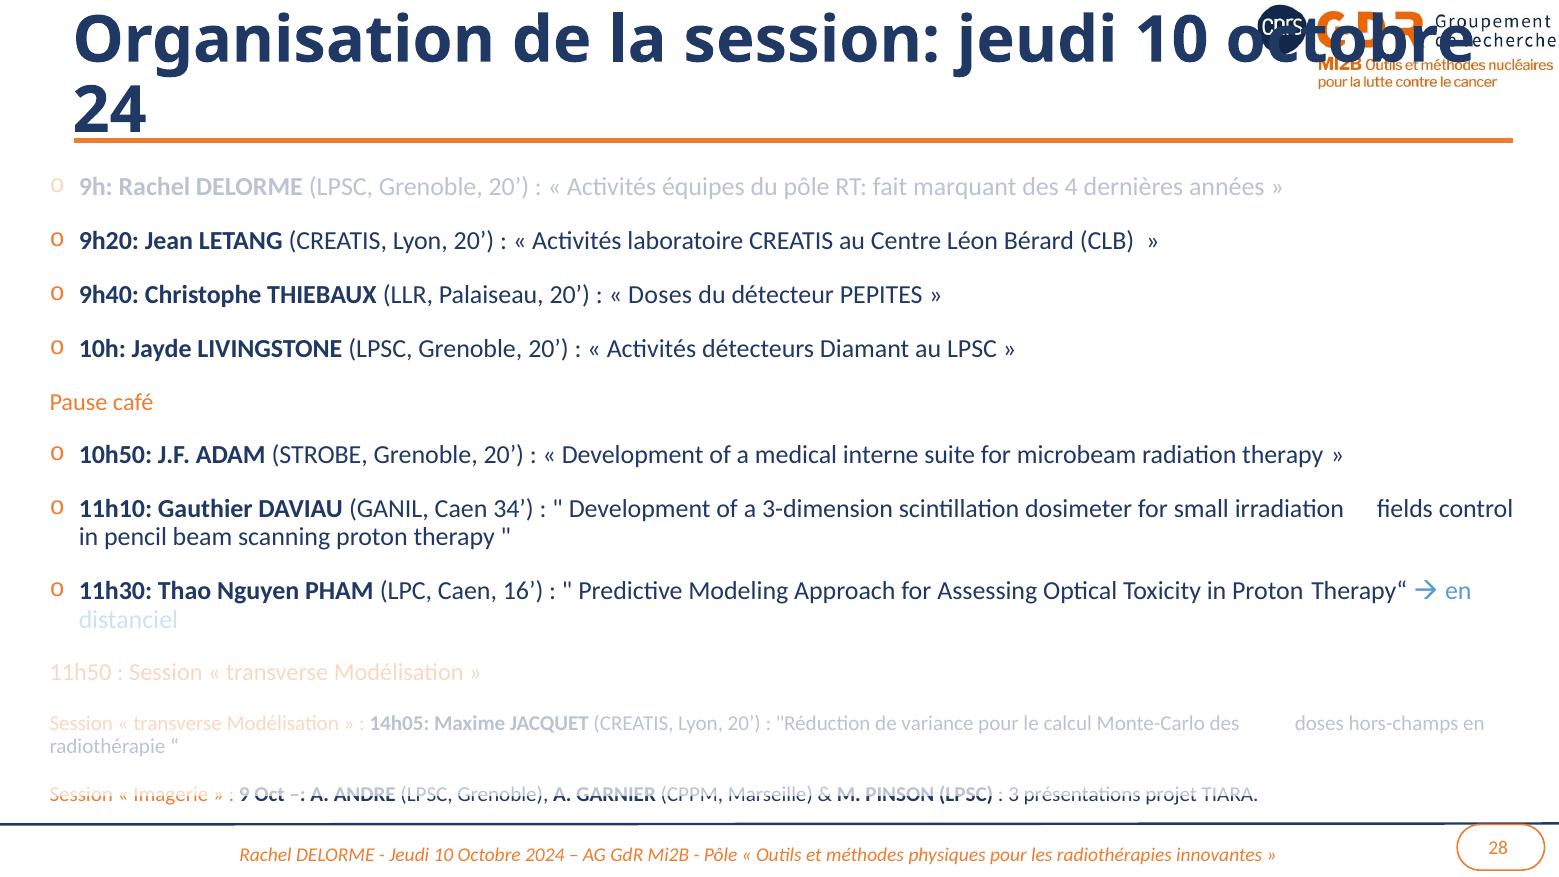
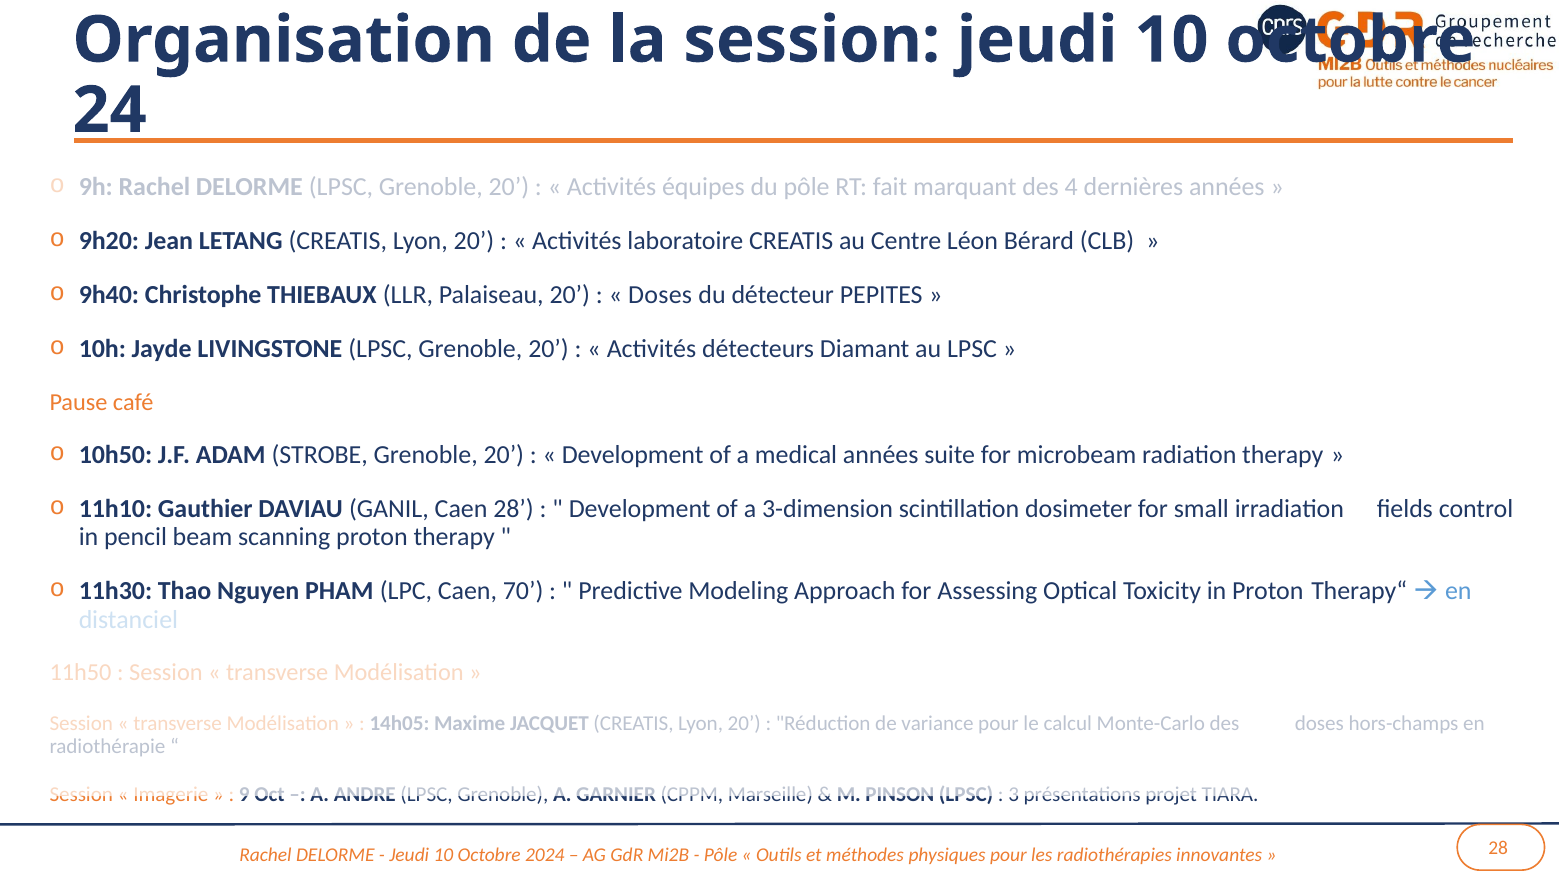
medical interne: interne -> années
Caen 34: 34 -> 28
16: 16 -> 70
